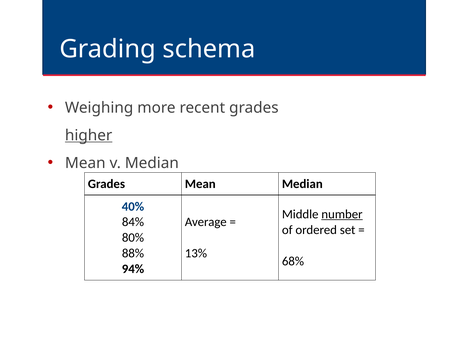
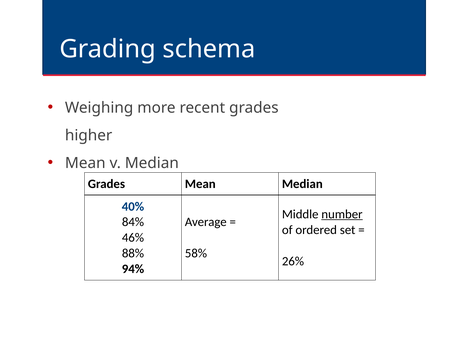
higher underline: present -> none
80%: 80% -> 46%
13%: 13% -> 58%
68%: 68% -> 26%
